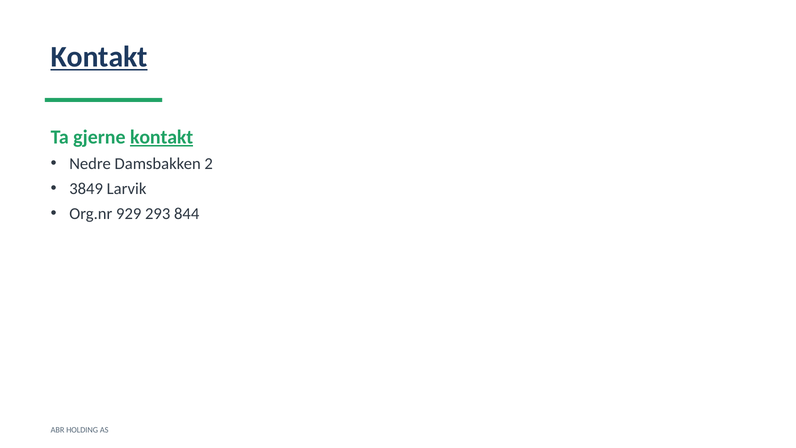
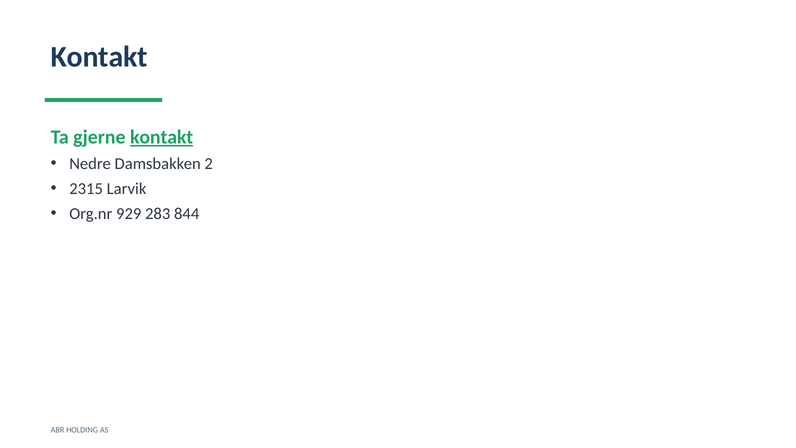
Kontakt at (99, 57) underline: present -> none
3849: 3849 -> 2315
293: 293 -> 283
